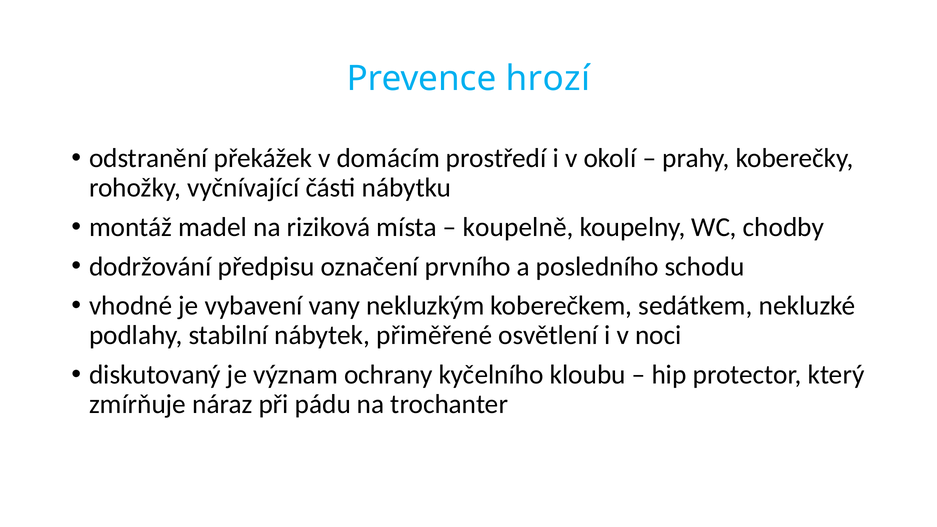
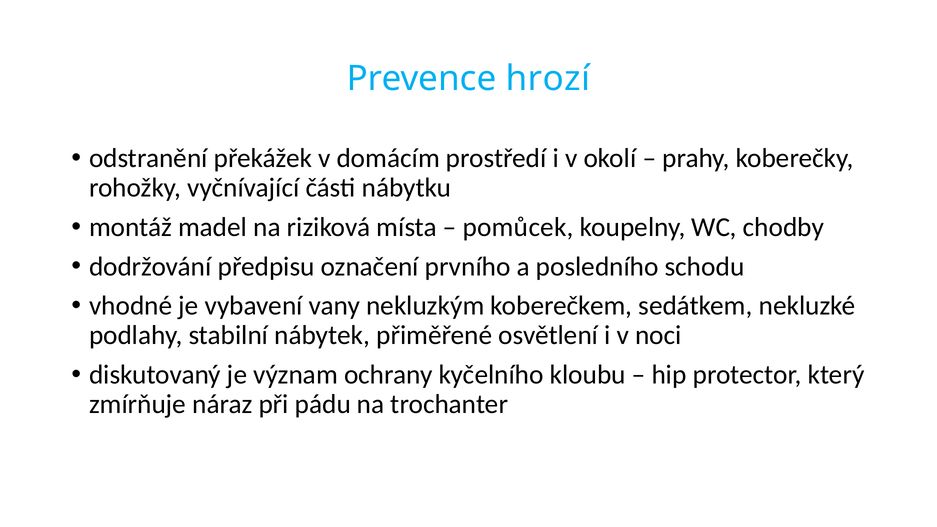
koupelně: koupelně -> pomůcek
